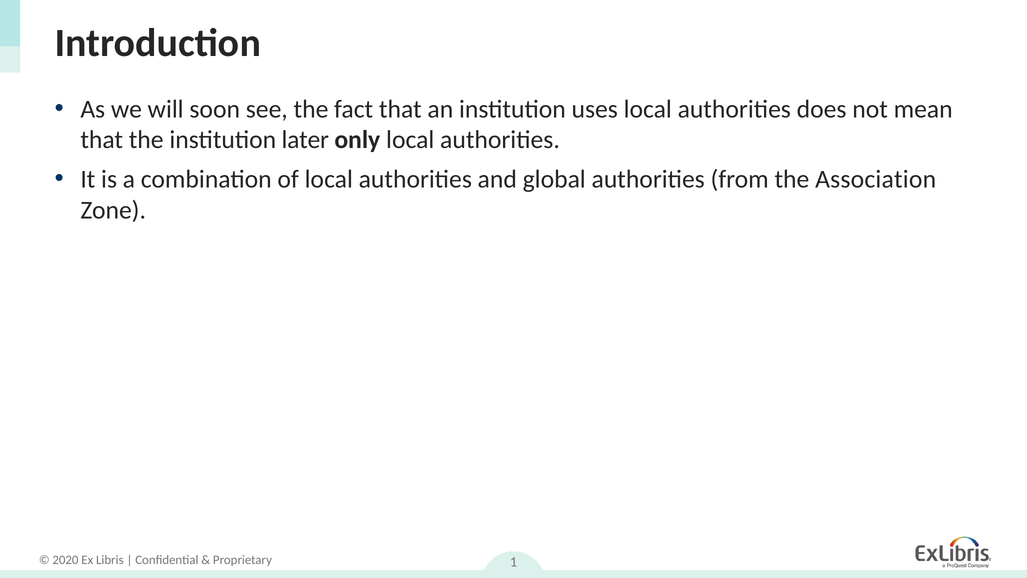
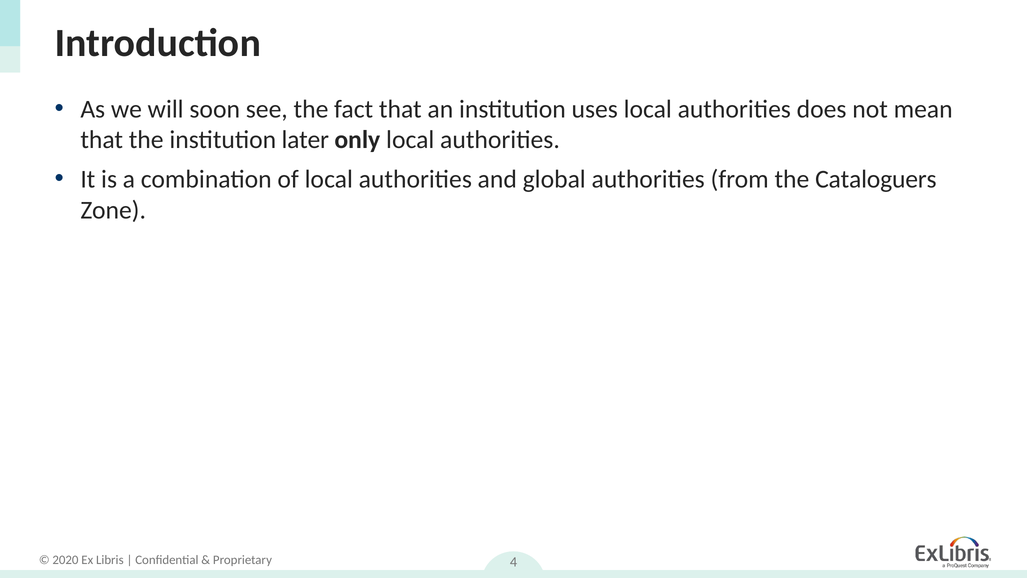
Association: Association -> Cataloguers
1: 1 -> 4
